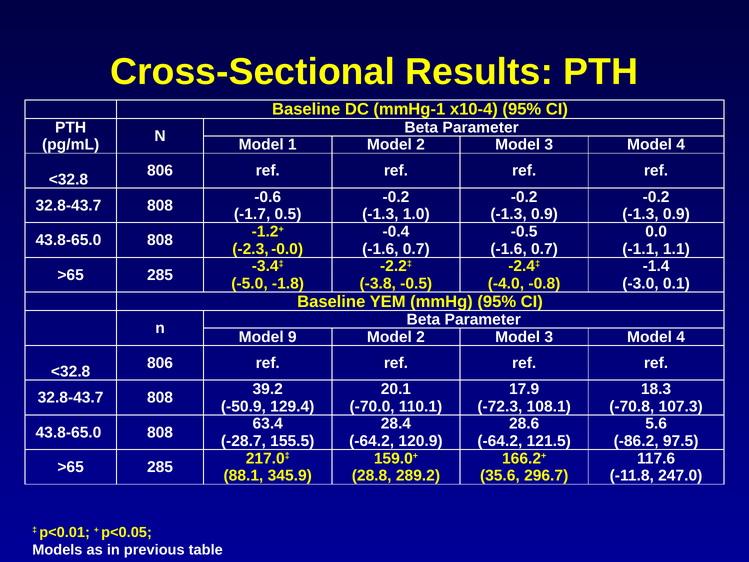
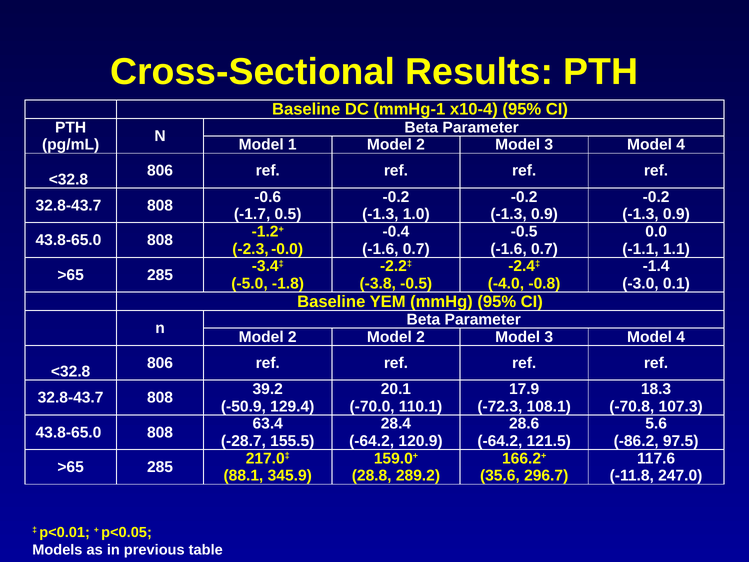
9 at (292, 337): 9 -> 2
